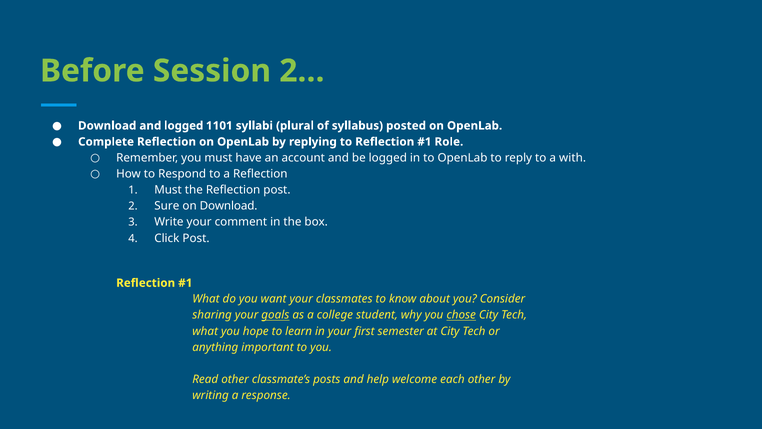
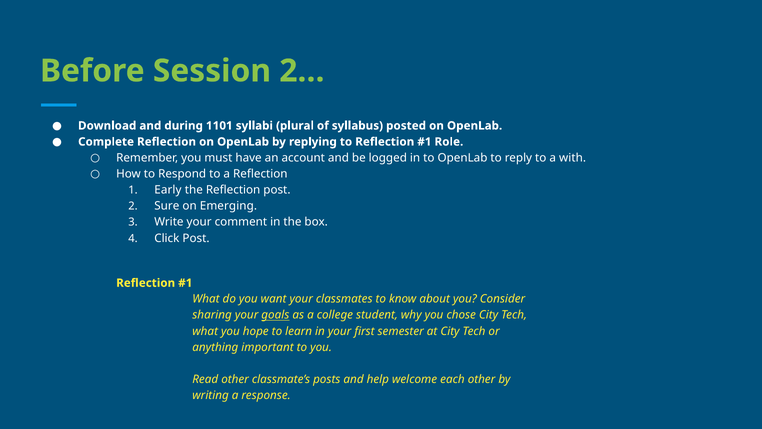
and logged: logged -> during
1 Must: Must -> Early
on Download: Download -> Emerging
chose underline: present -> none
